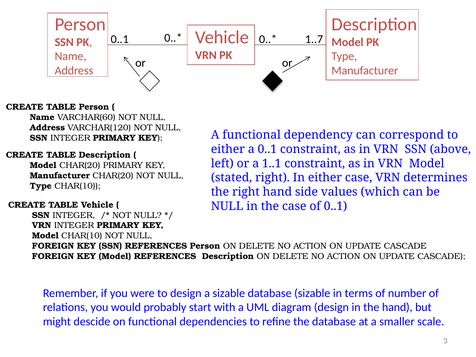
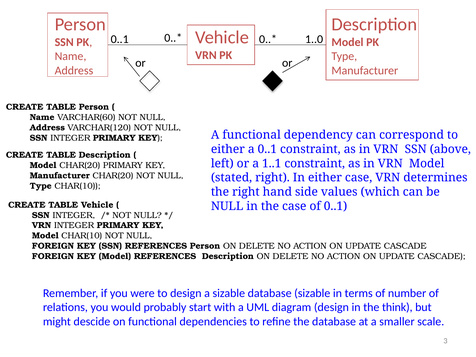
1..7: 1..7 -> 1..0
the hand: hand -> think
